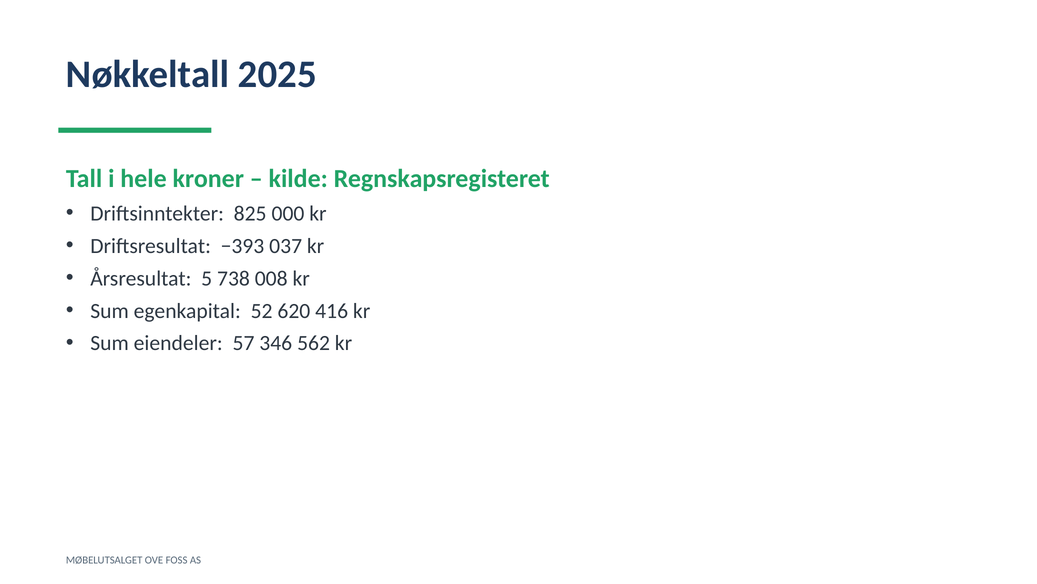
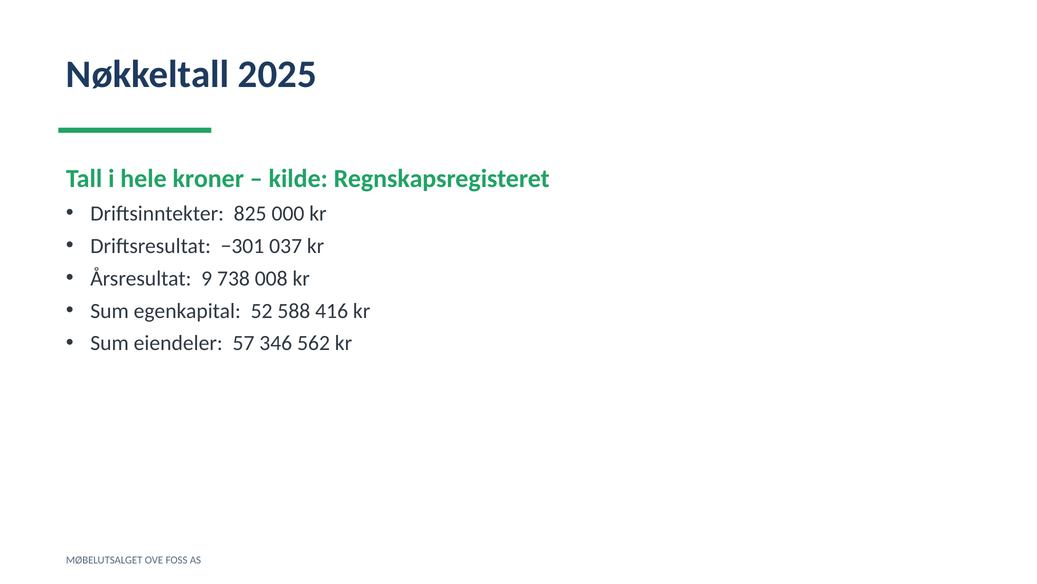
−393: −393 -> −301
5: 5 -> 9
620: 620 -> 588
